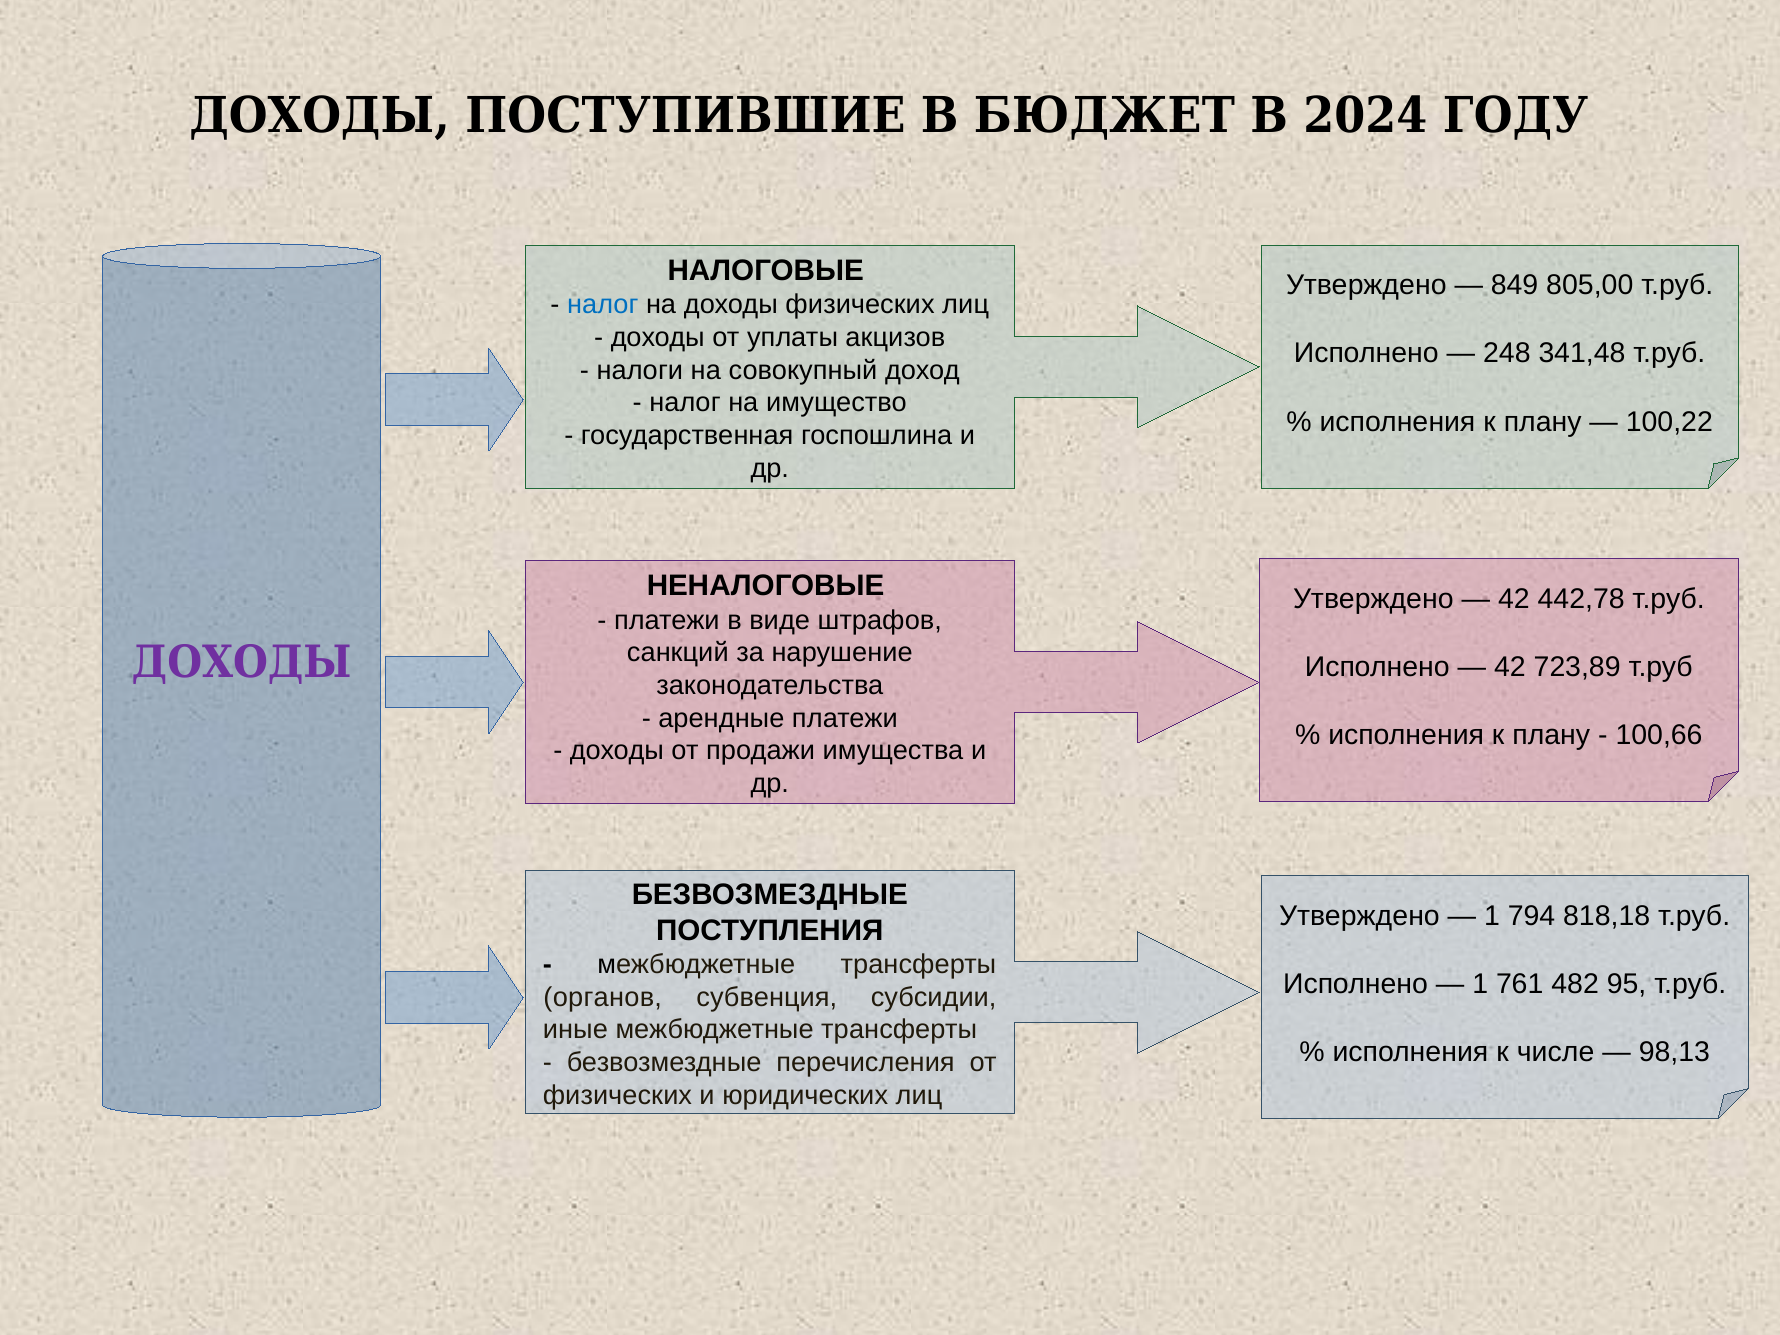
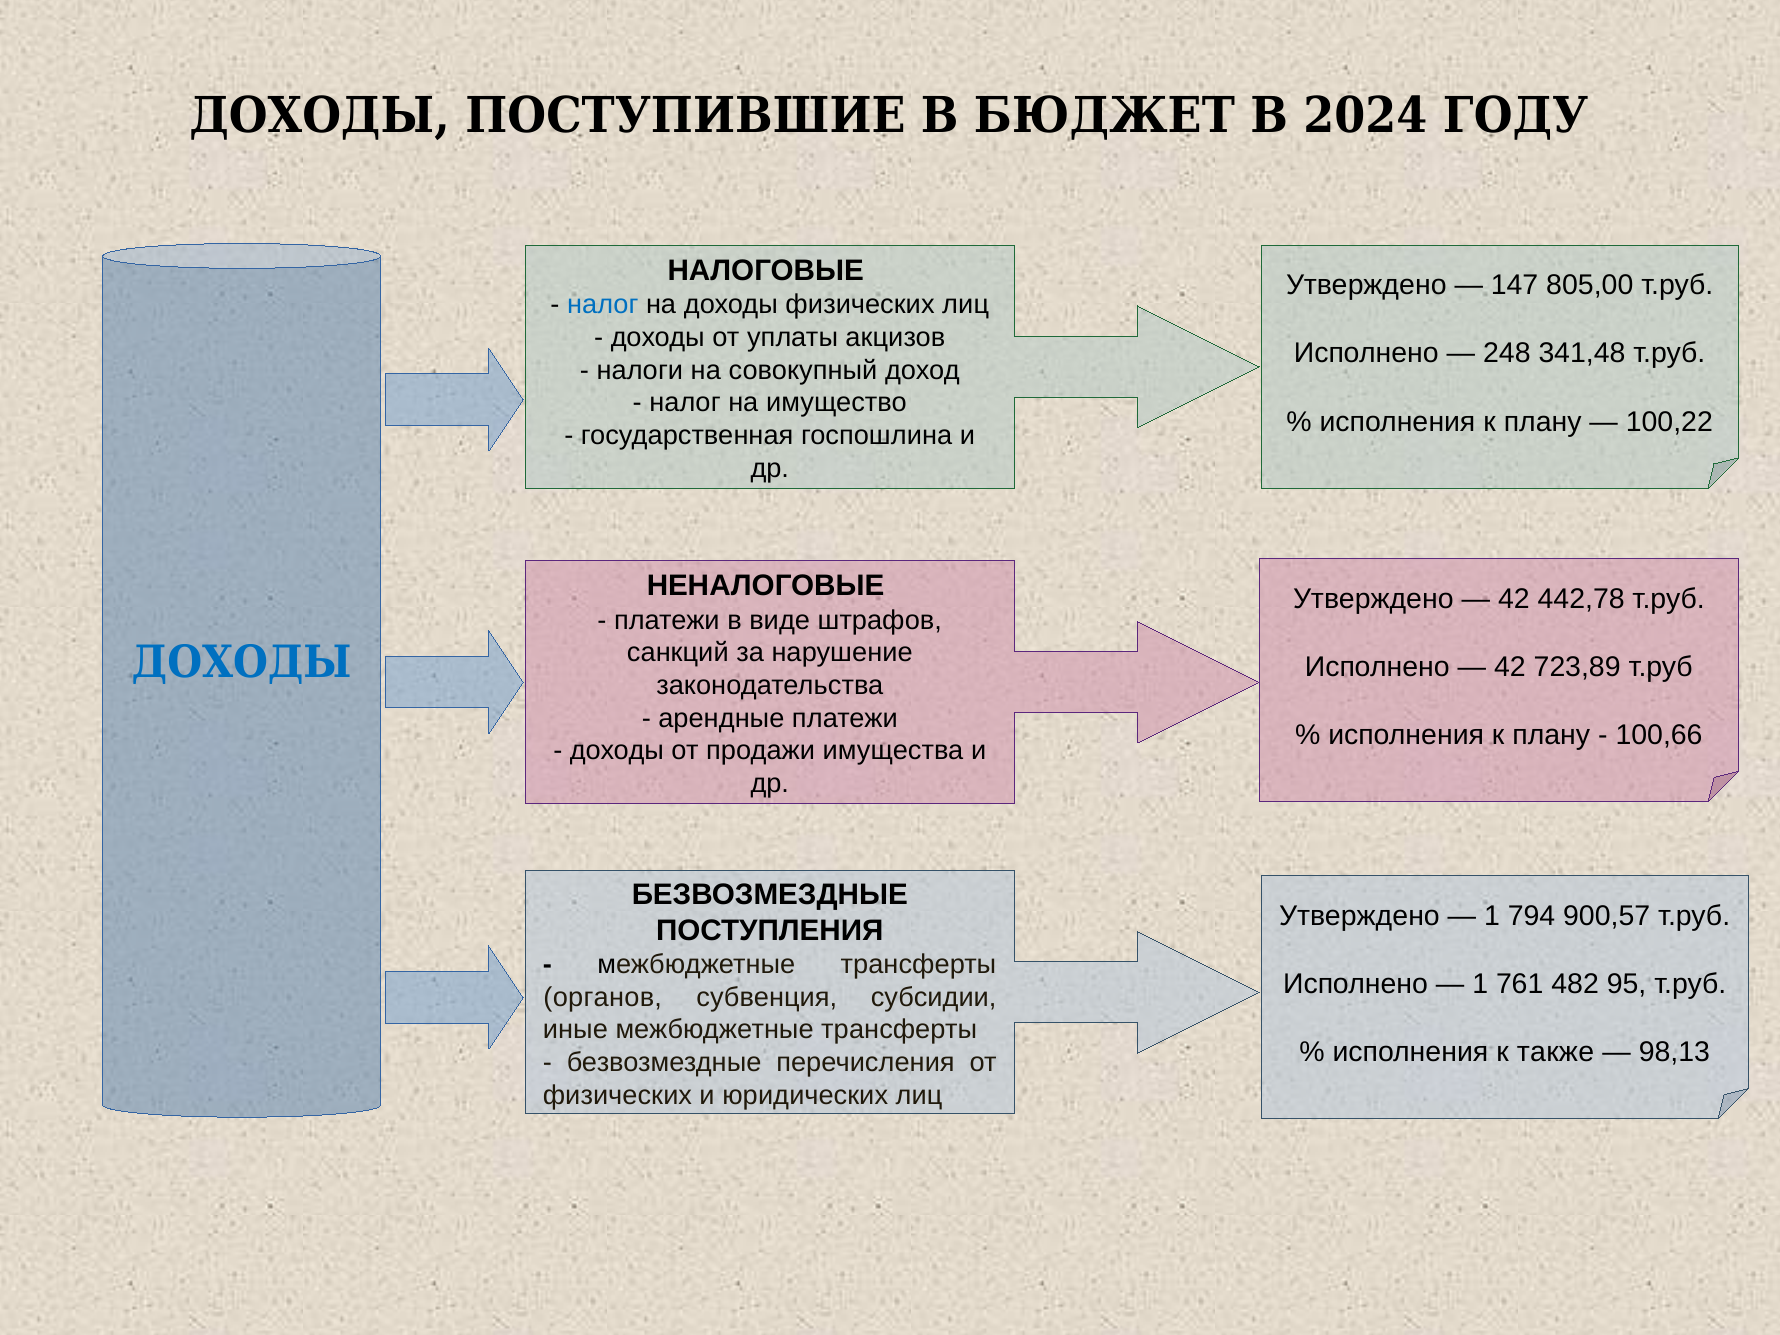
849: 849 -> 147
ДОХОДЫ at (242, 663) colour: purple -> blue
818,18: 818,18 -> 900,57
числе: числе -> также
